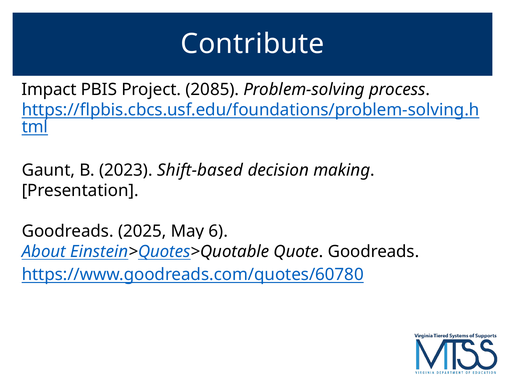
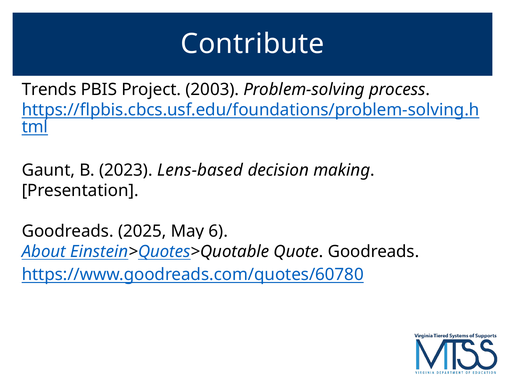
Impact: Impact -> Trends
2085: 2085 -> 2003
Shift-based: Shift-based -> Lens-based
